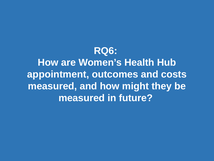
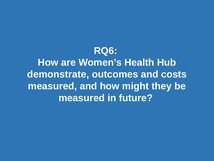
appointment: appointment -> demonstrate
